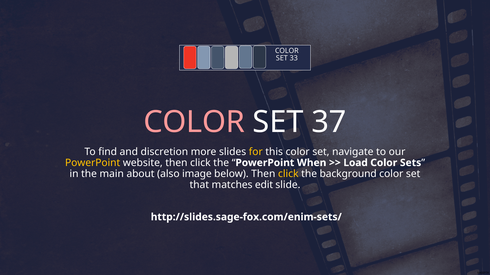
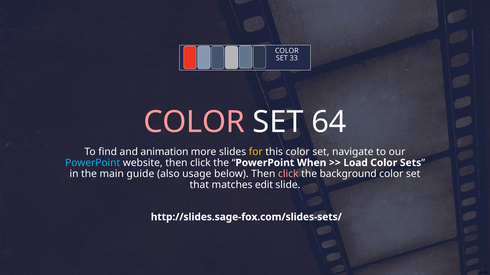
37: 37 -> 64
discretion: discretion -> animation
PowerPoint at (93, 163) colour: yellow -> light blue
about: about -> guide
image: image -> usage
click at (288, 174) colour: yellow -> pink
http://slides.sage-fox.com/enim-sets/: http://slides.sage-fox.com/enim-sets/ -> http://slides.sage-fox.com/slides-sets/
